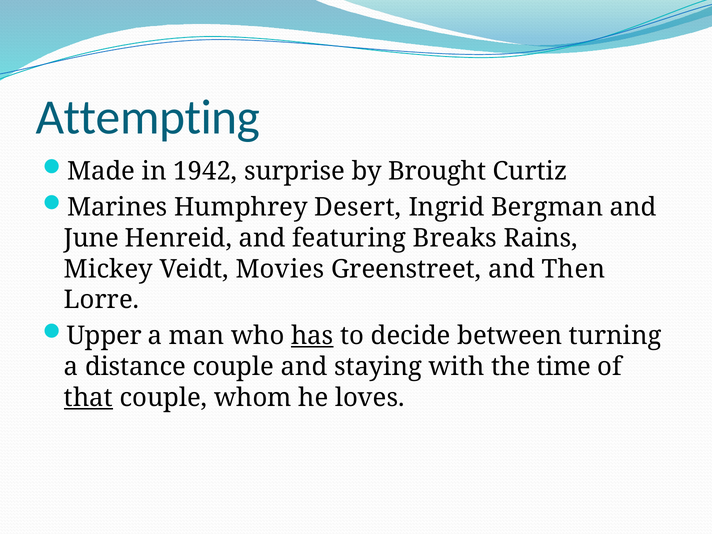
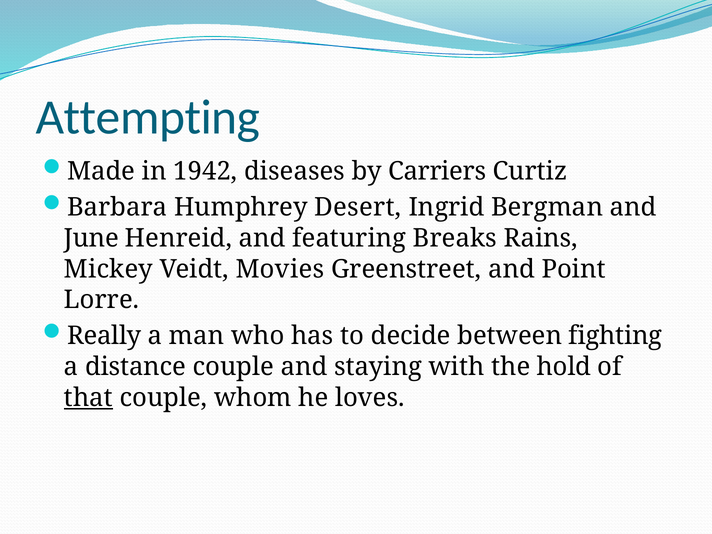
surprise: surprise -> diseases
Brought: Brought -> Carriers
Marines: Marines -> Barbara
Then: Then -> Point
Upper: Upper -> Really
has underline: present -> none
turning: turning -> fighting
time: time -> hold
